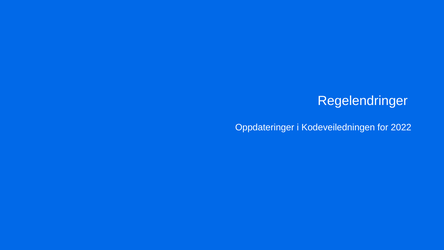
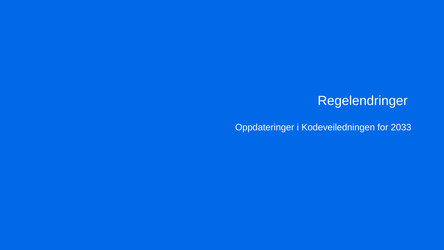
2022: 2022 -> 2033
